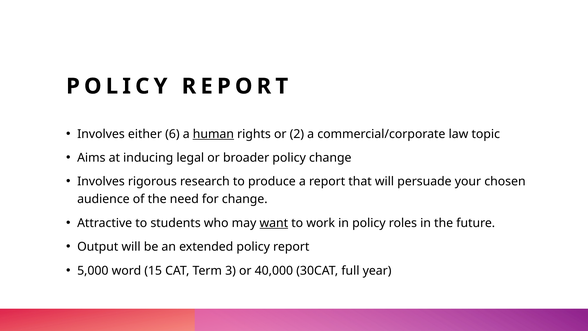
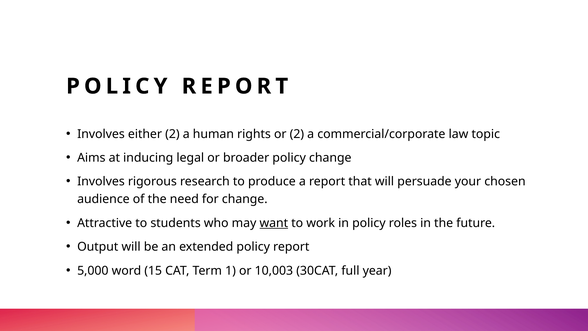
either 6: 6 -> 2
human underline: present -> none
3: 3 -> 1
40,000: 40,000 -> 10,003
